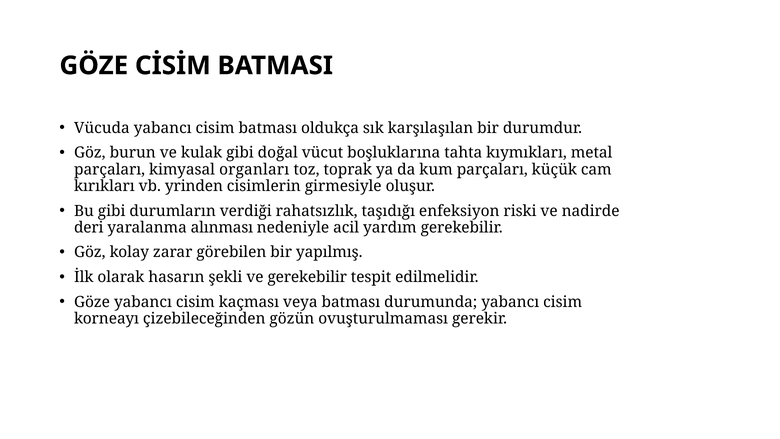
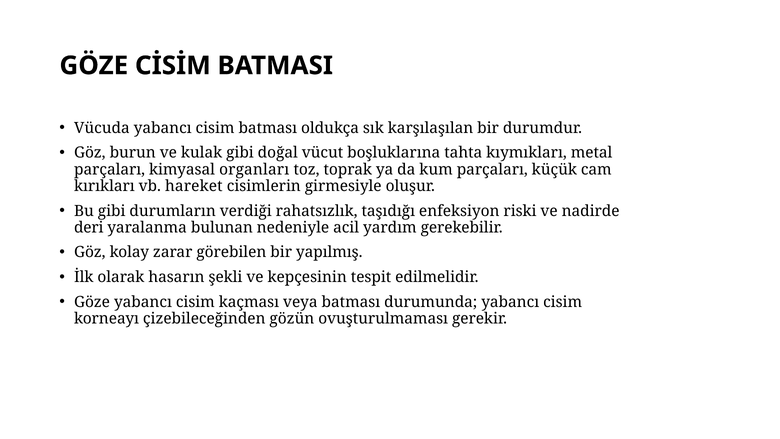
yrinden: yrinden -> hareket
alınması: alınması -> bulunan
ve gerekebilir: gerekebilir -> kepçesinin
